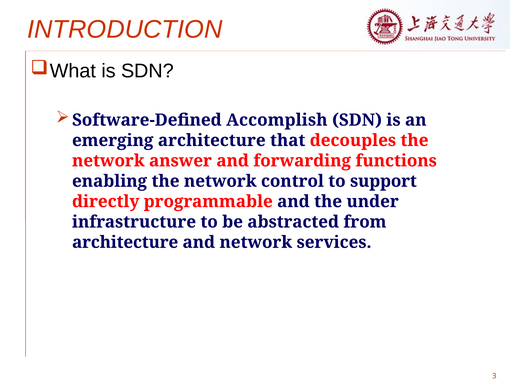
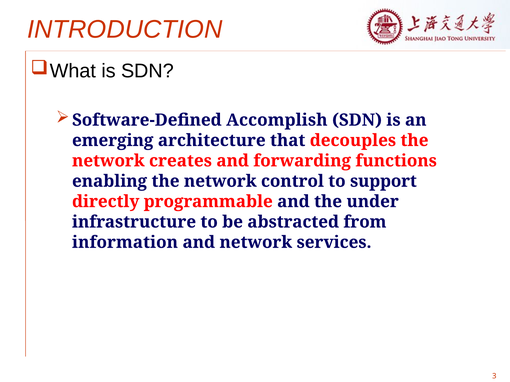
answer: answer -> creates
architecture at (125, 243): architecture -> information
